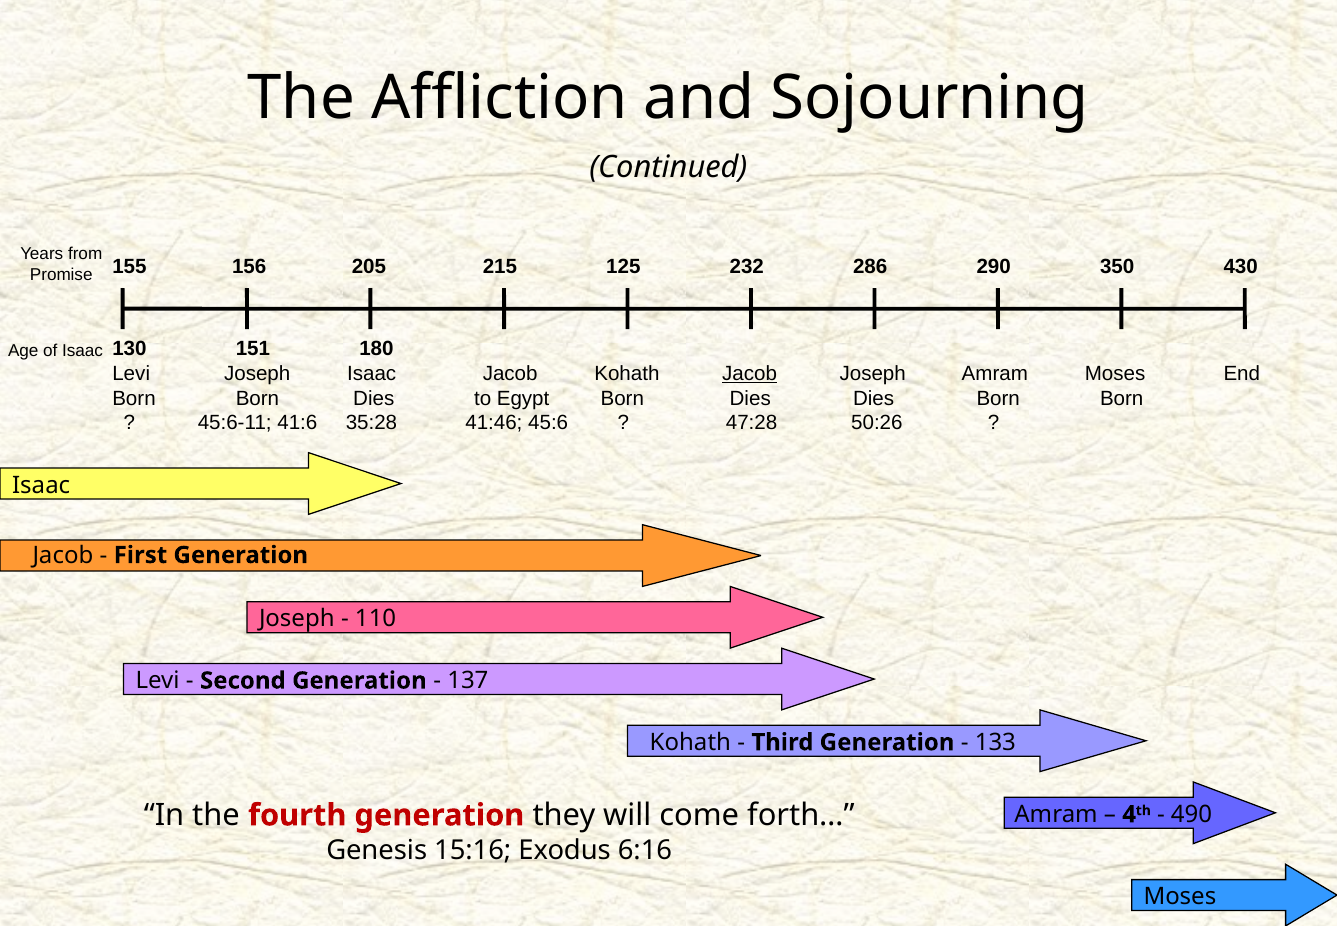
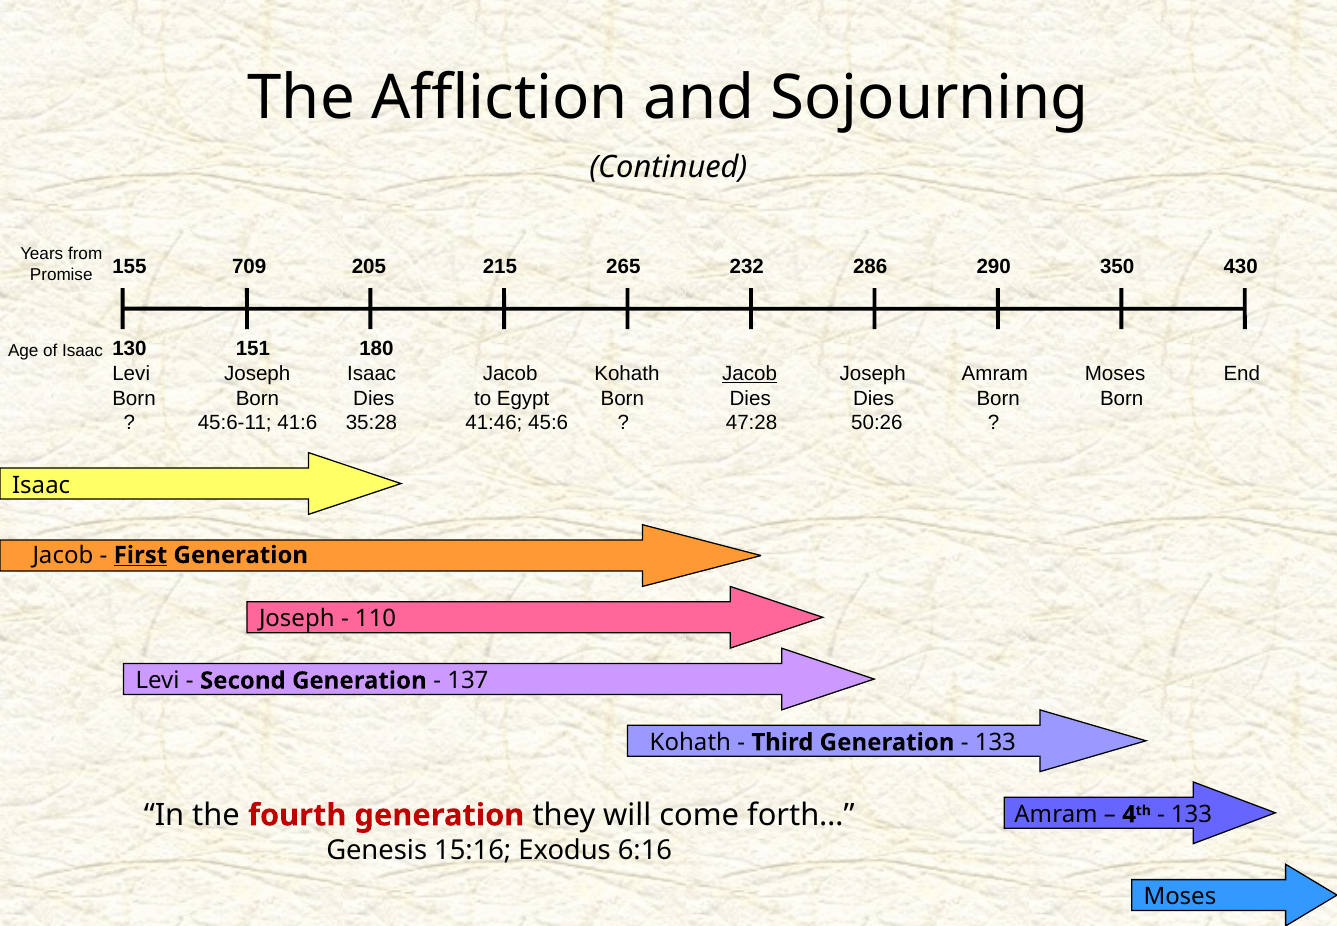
156: 156 -> 709
125: 125 -> 265
First underline: none -> present
490 at (1192, 814): 490 -> 133
